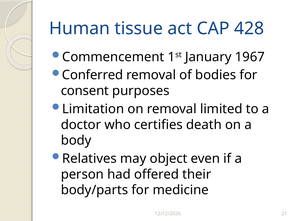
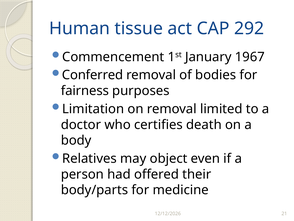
428: 428 -> 292
consent: consent -> fairness
